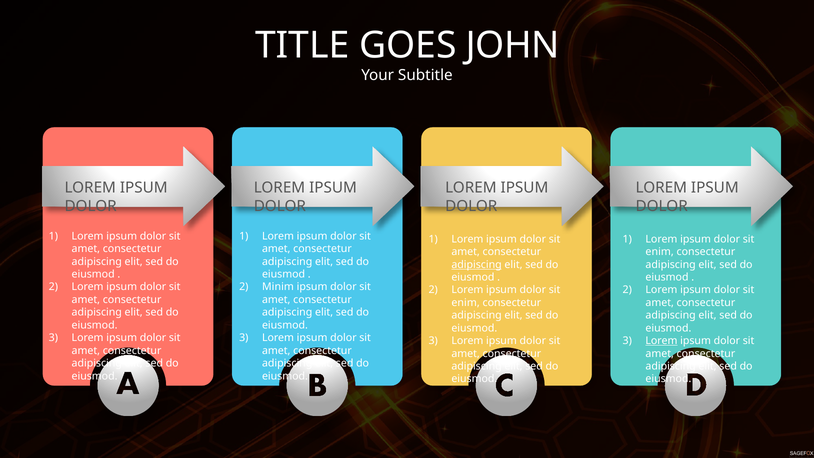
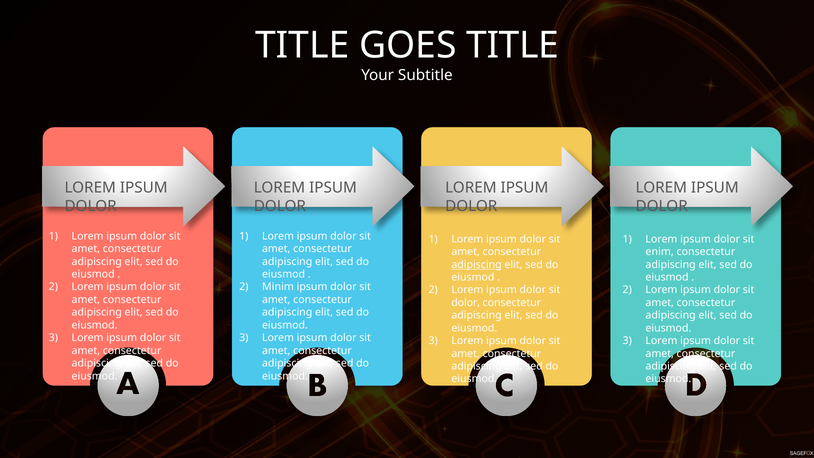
GOES JOHN: JOHN -> TITLE
enim at (466, 303): enim -> dolor
Lorem at (661, 341) underline: present -> none
